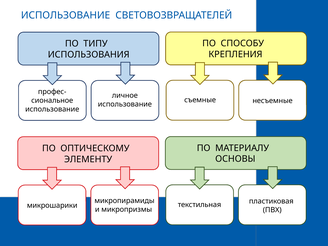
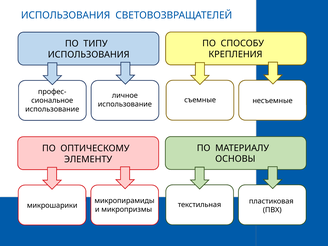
ИСПОЛЬЗОВАНИЕ at (66, 15): ИСПОЛЬЗОВАНИЕ -> ИСПОЛЬЗОВАНИЯ
